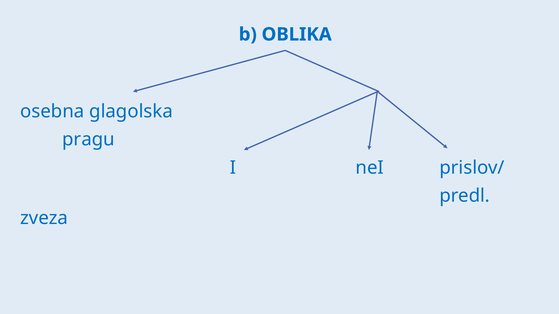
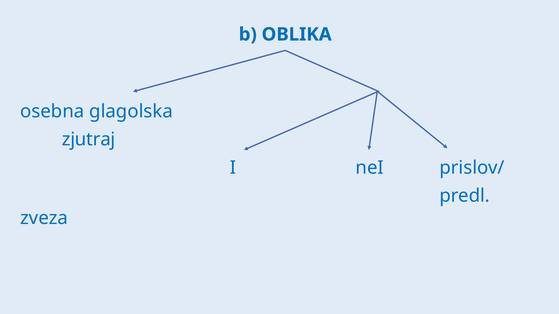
pragu: pragu -> zjutraj
